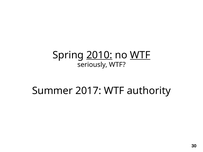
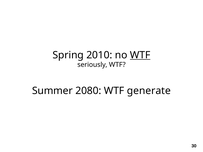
2010 underline: present -> none
2017: 2017 -> 2080
authority: authority -> generate
